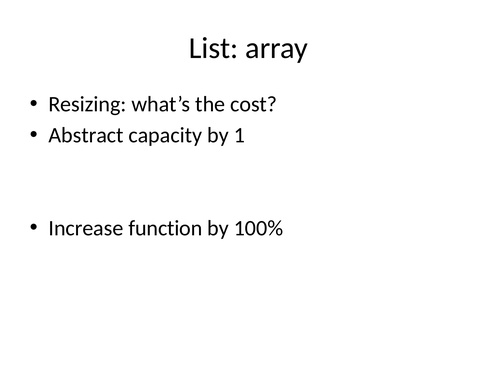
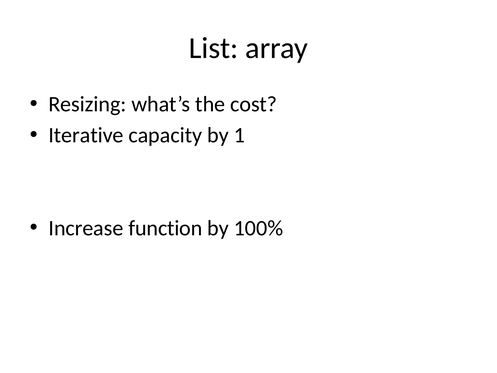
Abstract: Abstract -> Iterative
